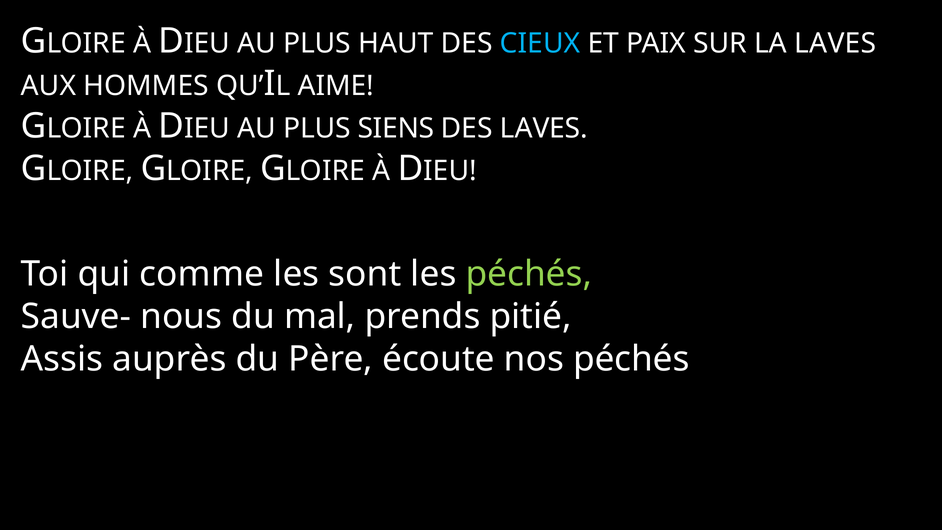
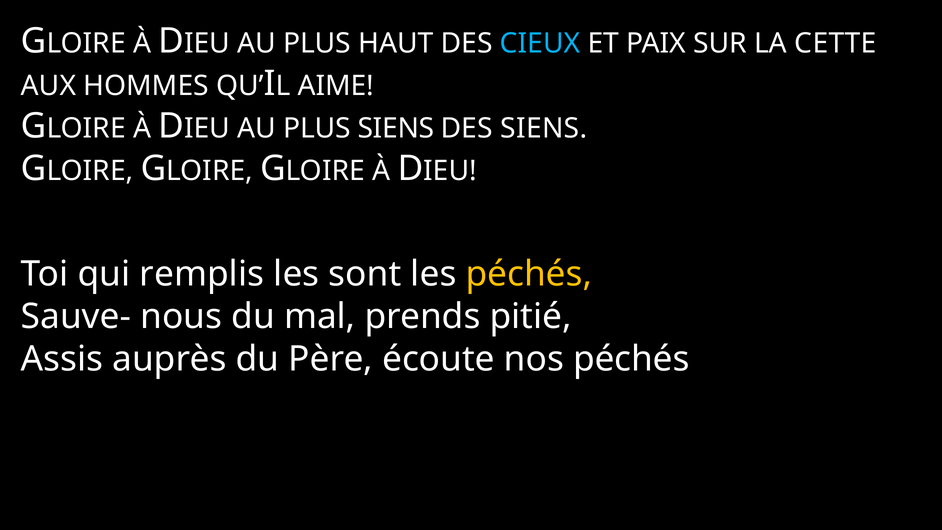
LA LAVES: LAVES -> CETTE
DES LAVES: LAVES -> SIENS
comme: comme -> remplis
péchés at (529, 274) colour: light green -> yellow
